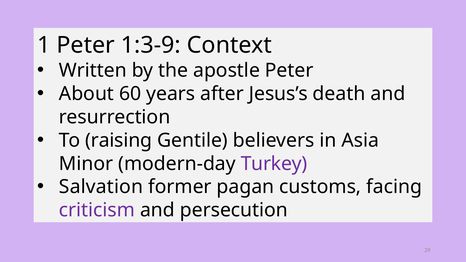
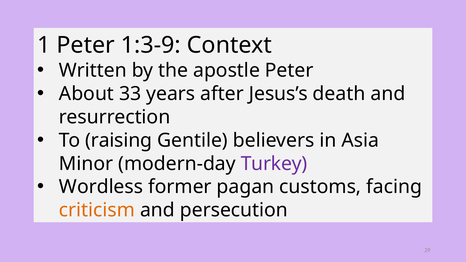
60: 60 -> 33
Salvation: Salvation -> Wordless
criticism colour: purple -> orange
